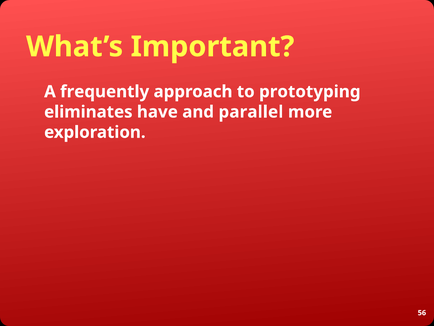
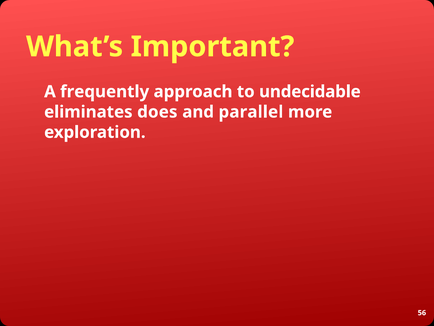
prototyping: prototyping -> undecidable
have: have -> does
